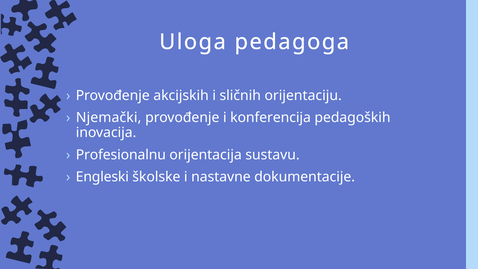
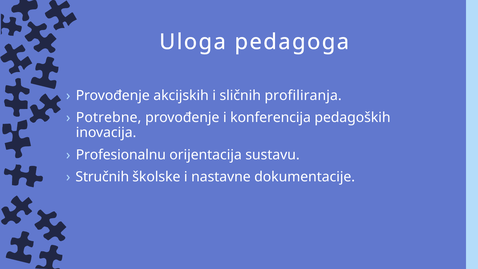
orijentaciju: orijentaciju -> profiliranja
Njemački: Njemački -> Potrebne
Engleski: Engleski -> Stručnih
